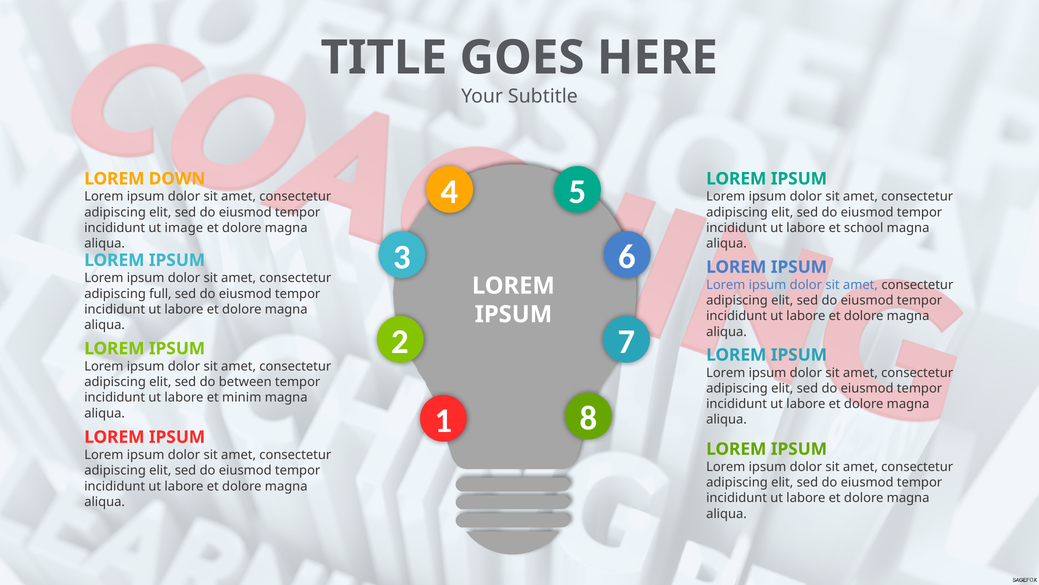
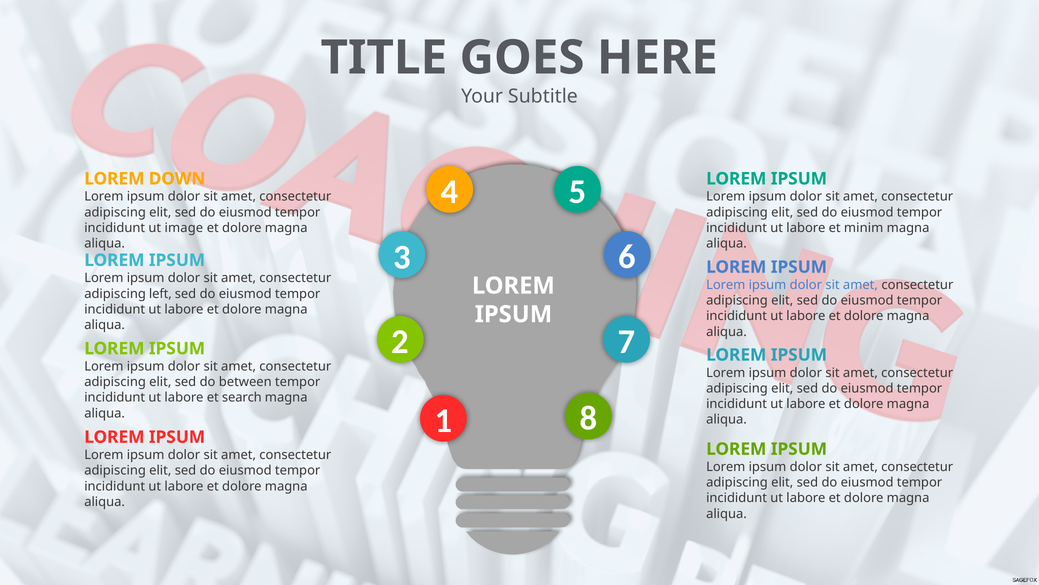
school: school -> minim
full: full -> left
minim: minim -> search
